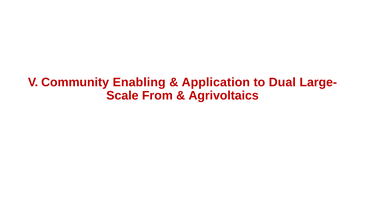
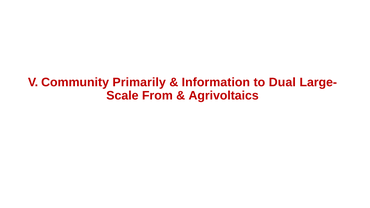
Enabling: Enabling -> Primarily
Application: Application -> Information
